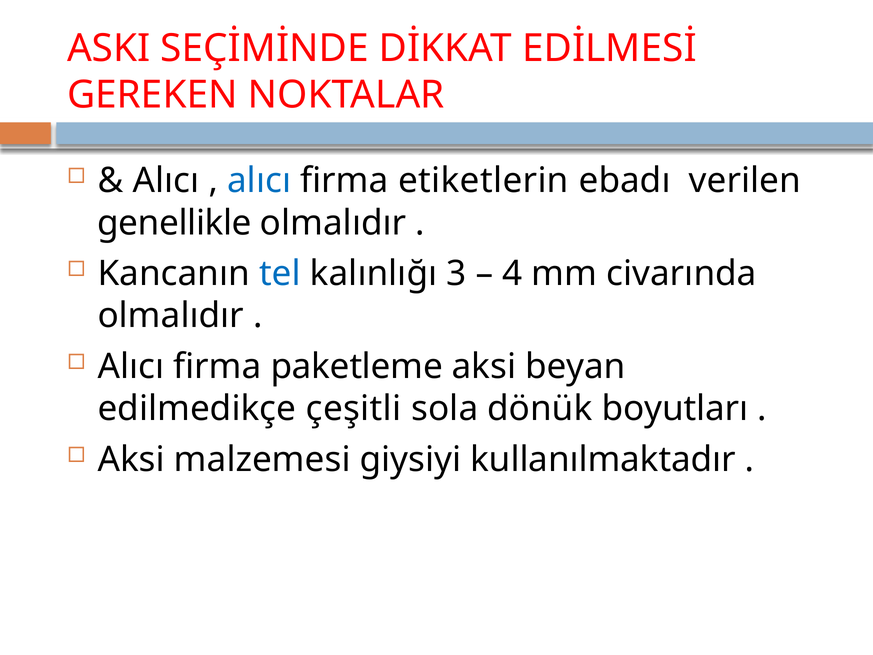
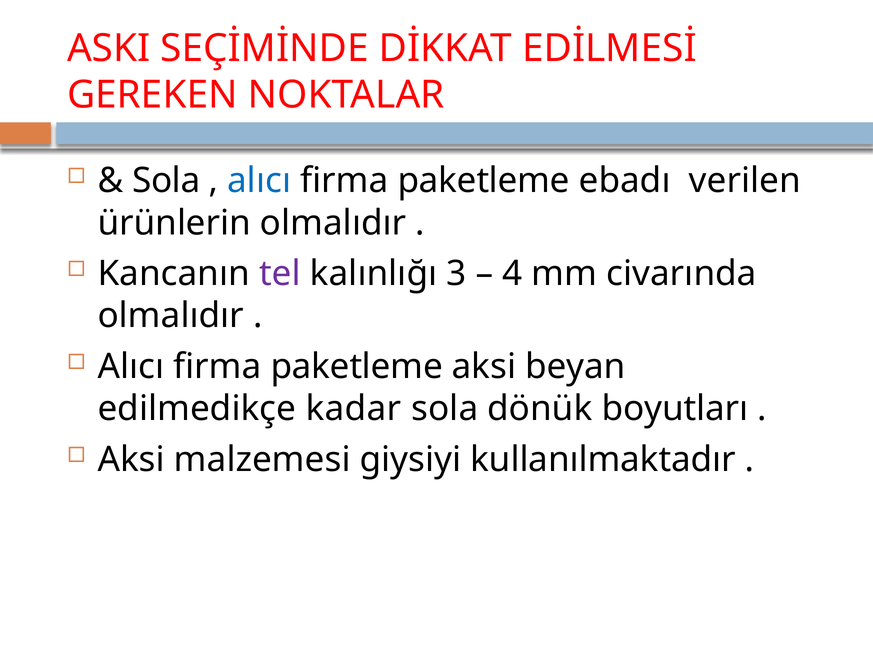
Alıcı at (166, 181): Alıcı -> Sola
etiketlerin at (483, 181): etiketlerin -> paketleme
genellikle: genellikle -> ürünlerin
tel colour: blue -> purple
çeşitli: çeşitli -> kadar
